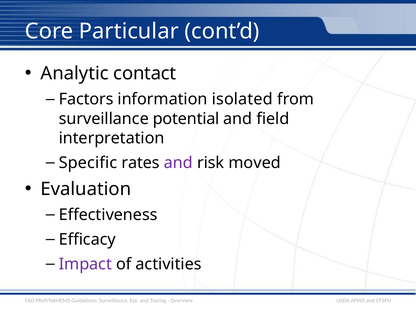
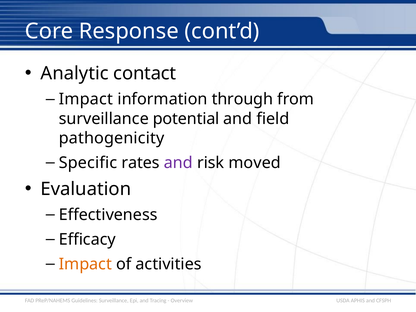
Particular: Particular -> Response
Factors at (86, 99): Factors -> Impact
isolated: isolated -> through
interpretation: interpretation -> pathogenicity
Impact at (85, 264) colour: purple -> orange
